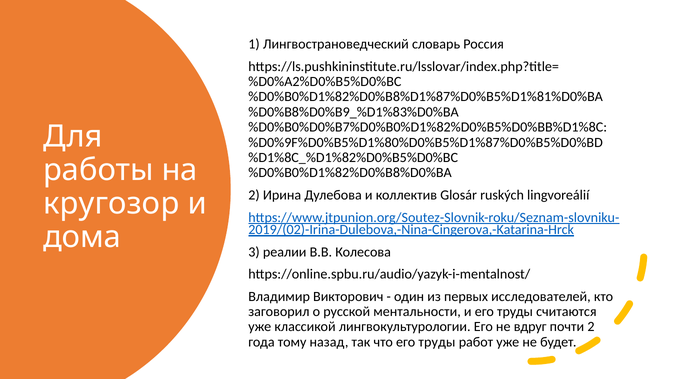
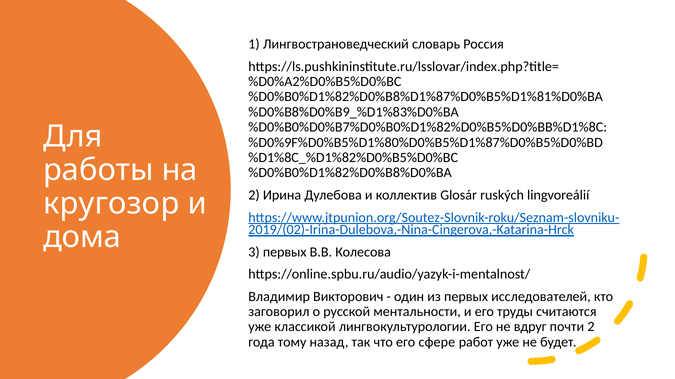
3 реалии: реалии -> первых
что его труды: труды -> сфере
